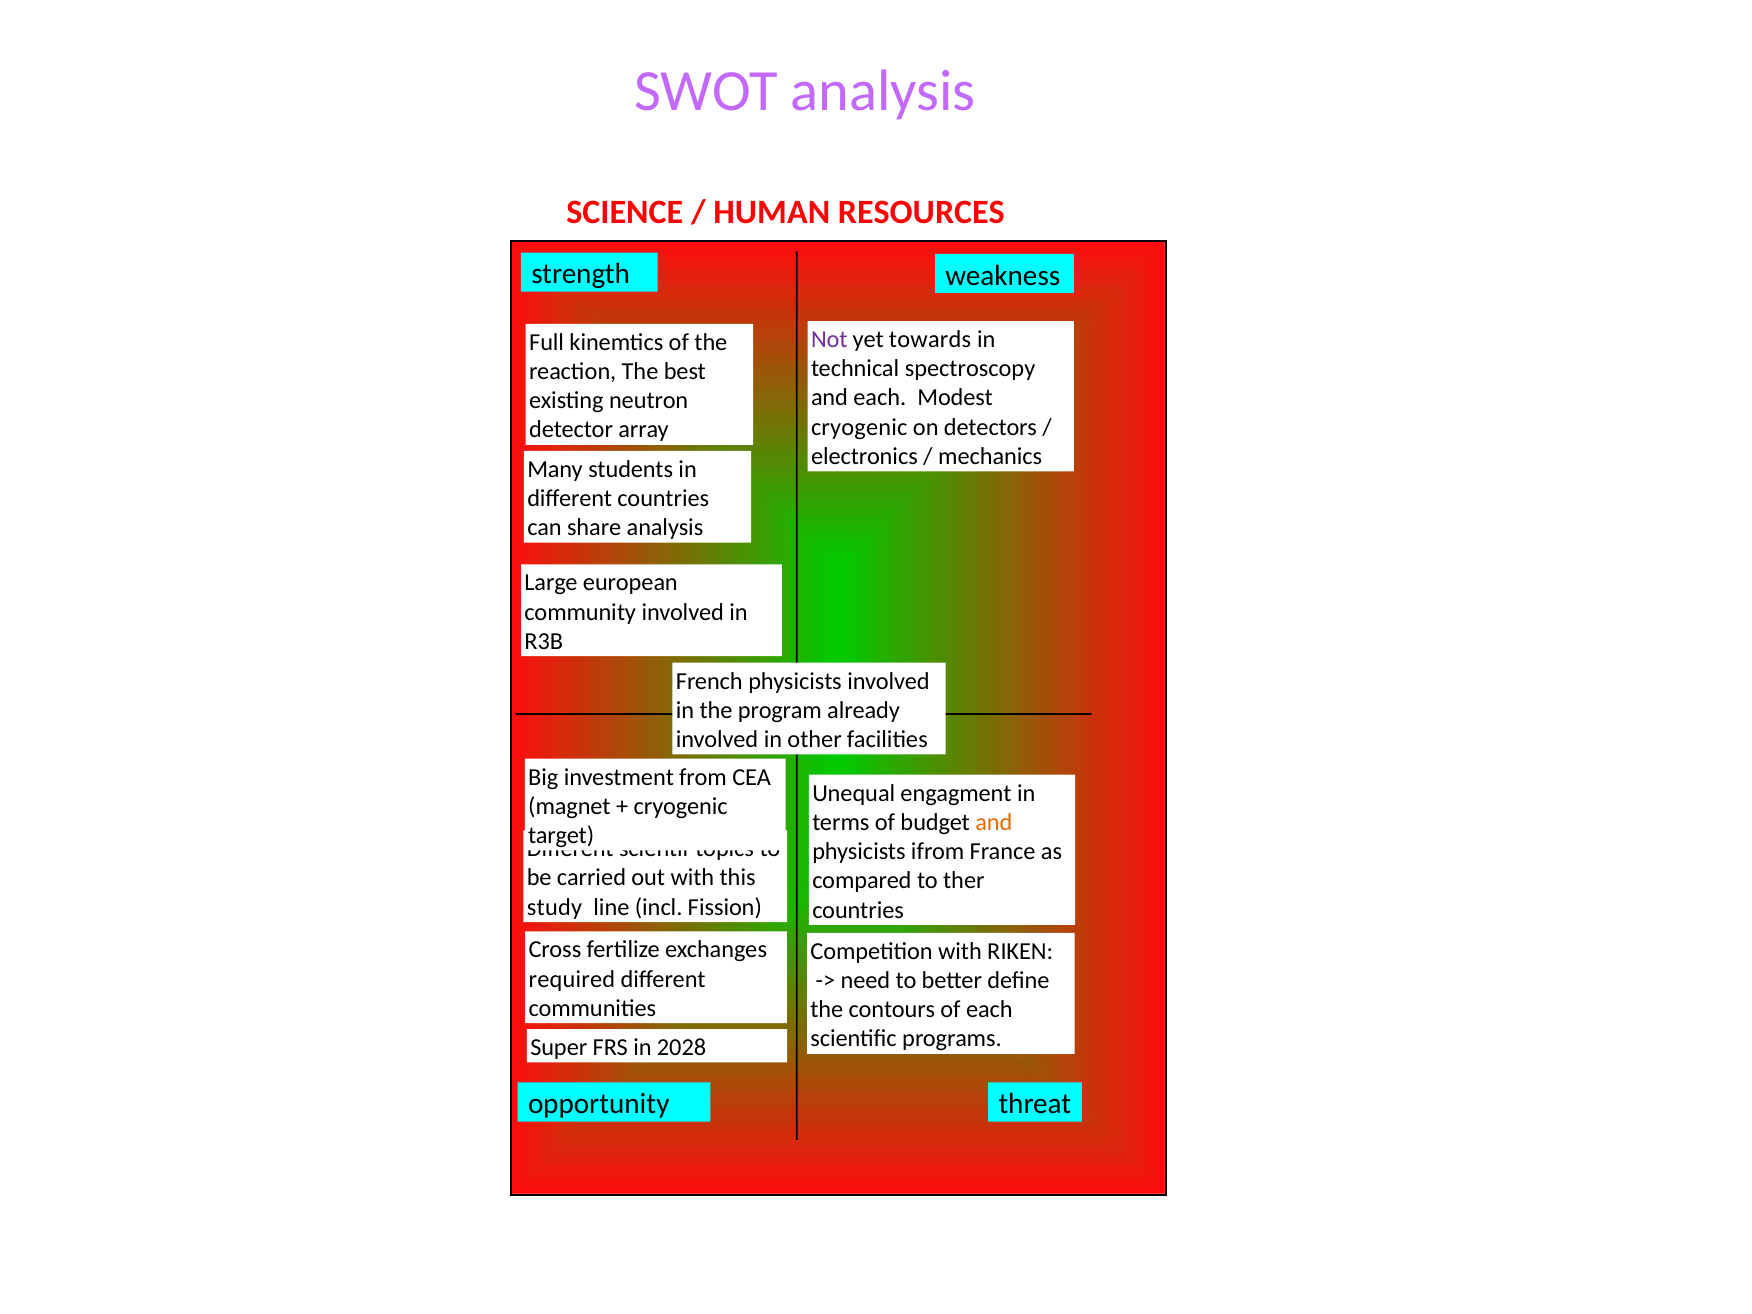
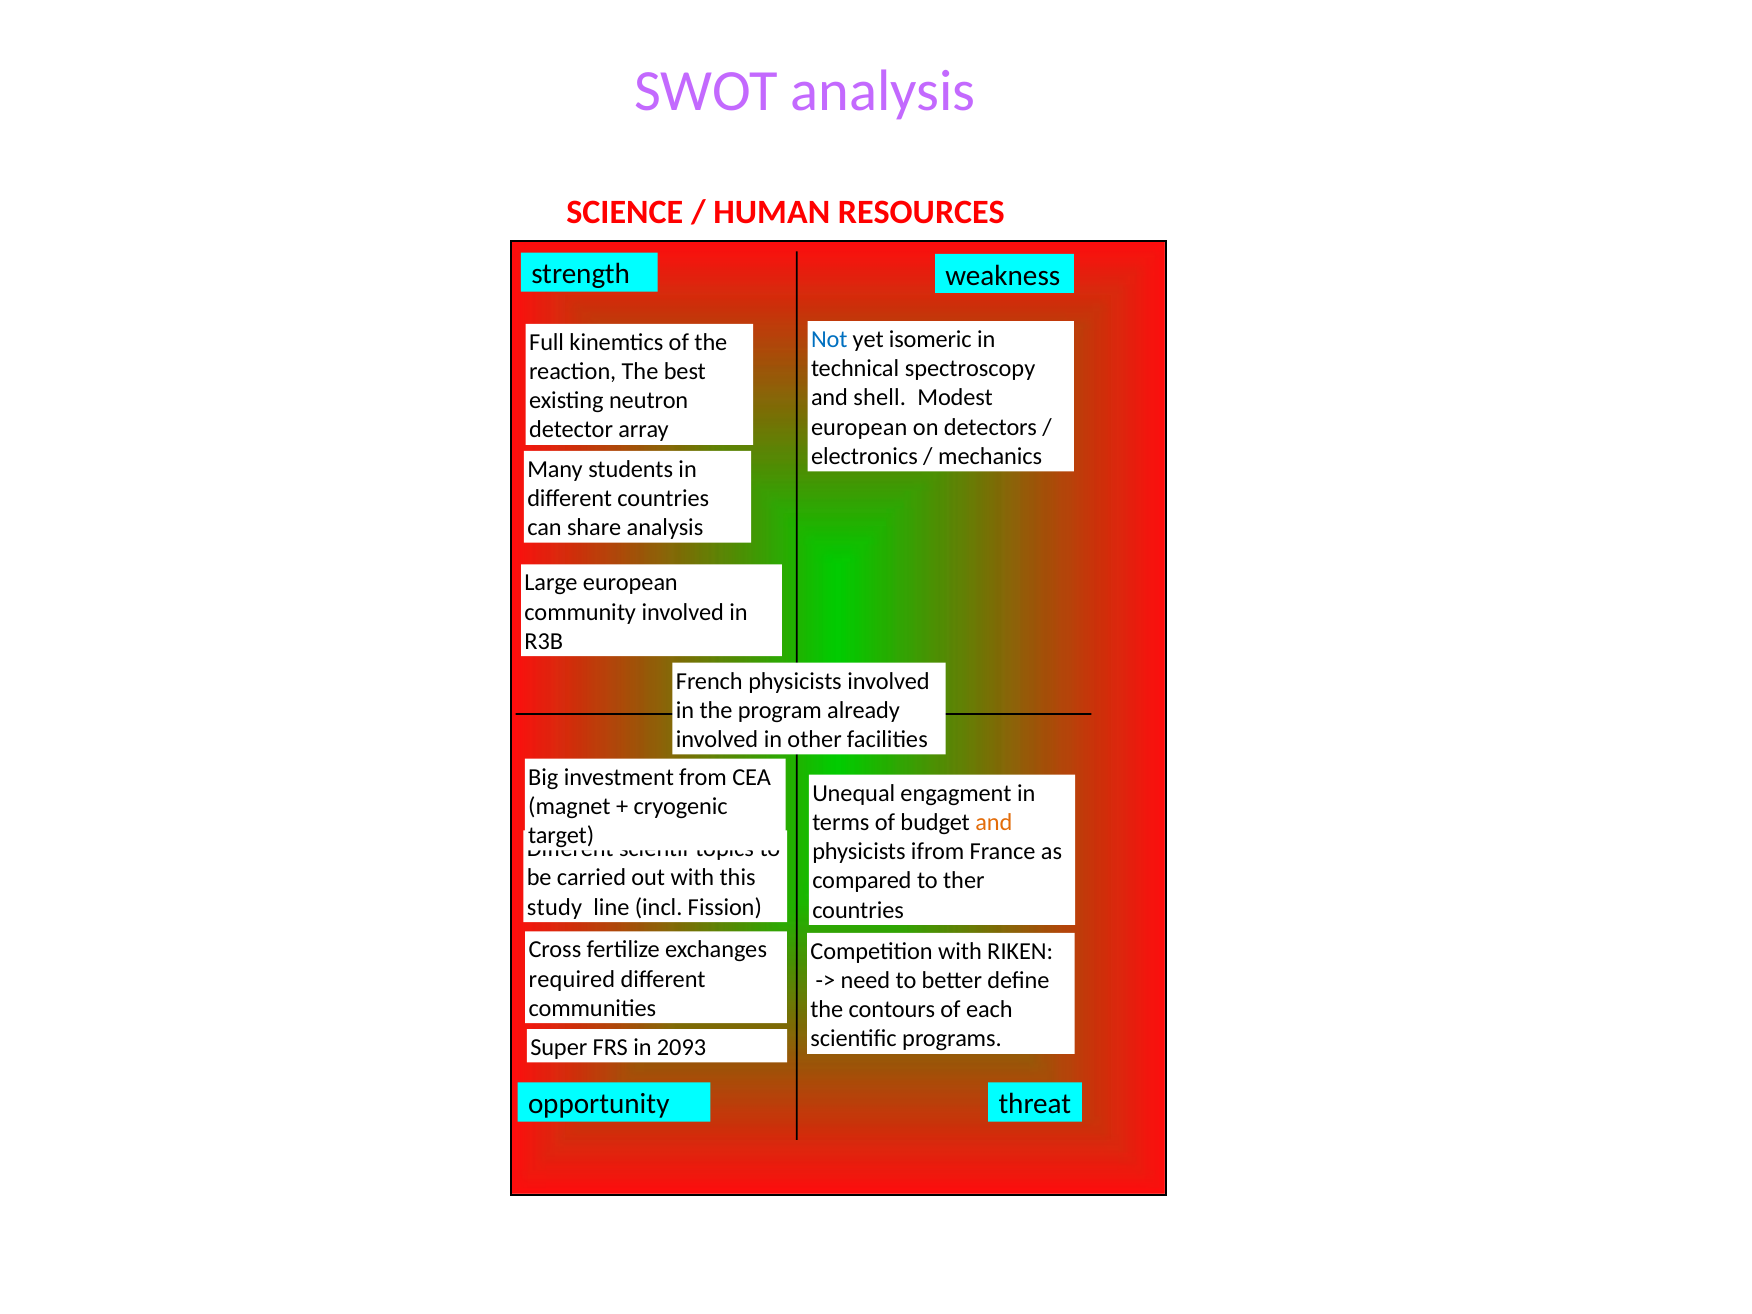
Not colour: purple -> blue
towards: towards -> isomeric
and each: each -> shell
cryogenic at (859, 427): cryogenic -> european
2028: 2028 -> 2093
